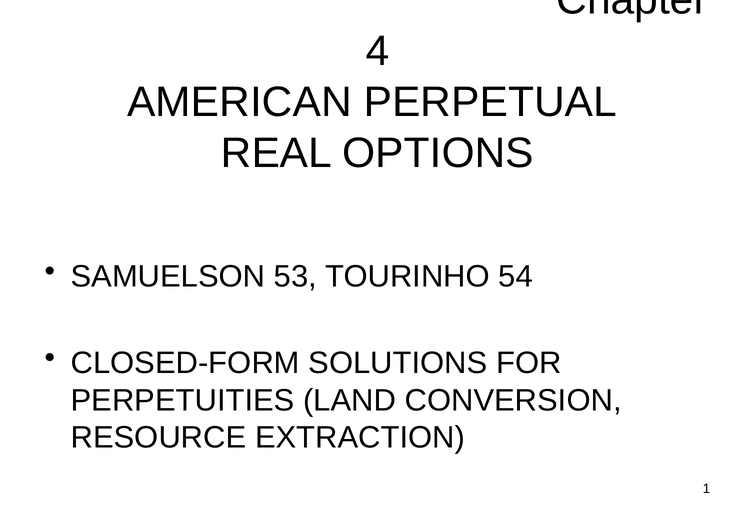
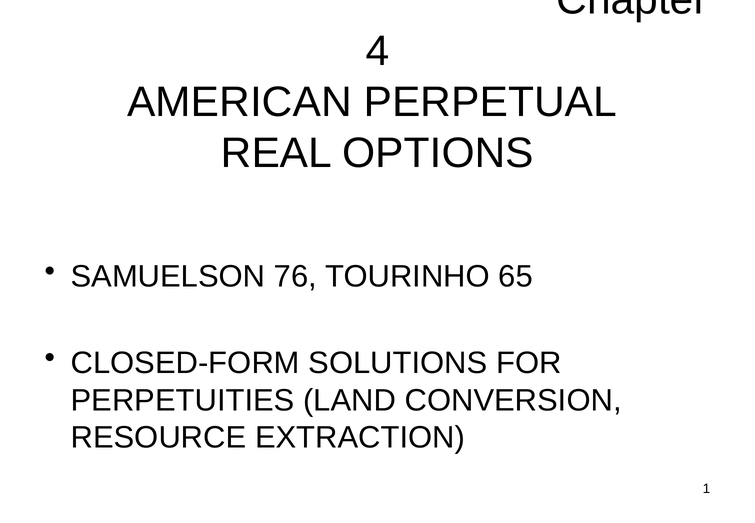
53: 53 -> 76
54: 54 -> 65
